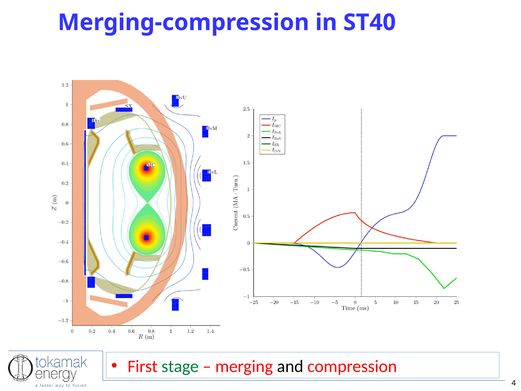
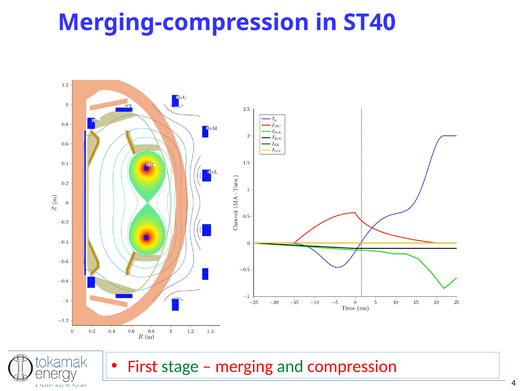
and colour: black -> green
